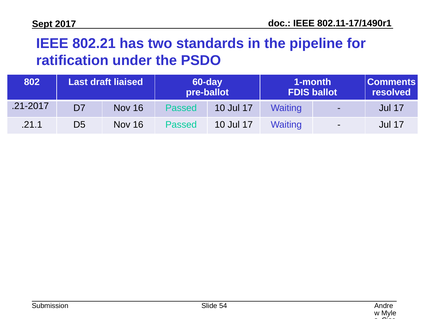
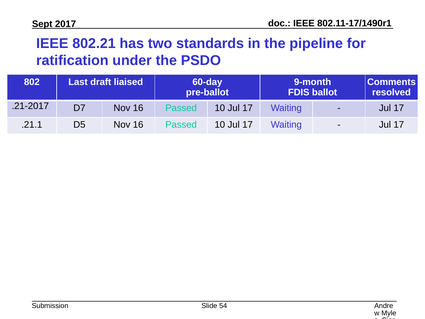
1-month: 1-month -> 9-month
